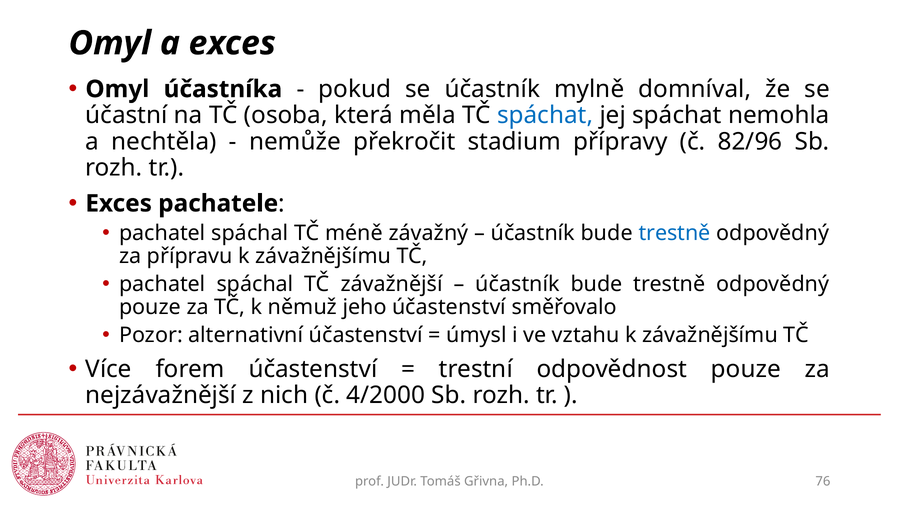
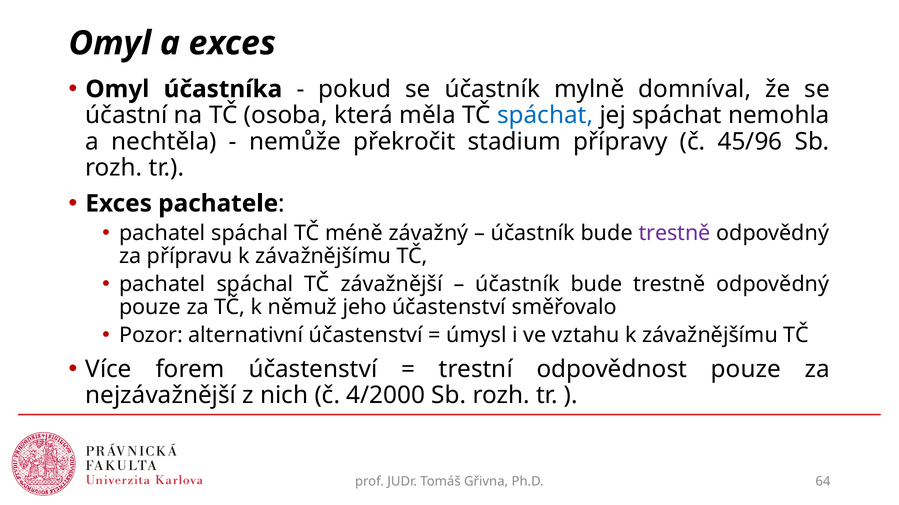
82/96: 82/96 -> 45/96
trestně at (675, 233) colour: blue -> purple
76: 76 -> 64
